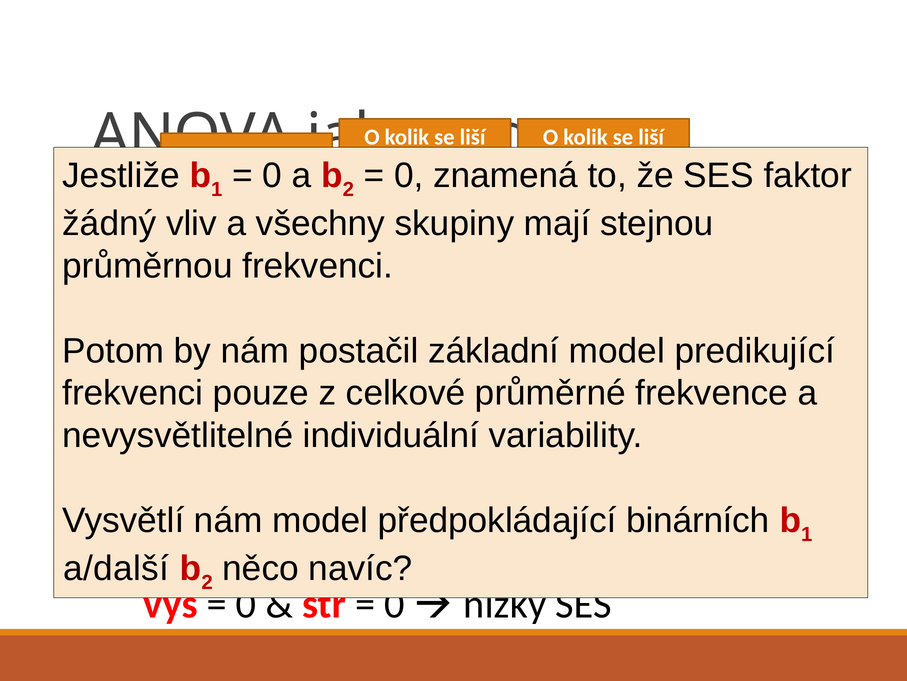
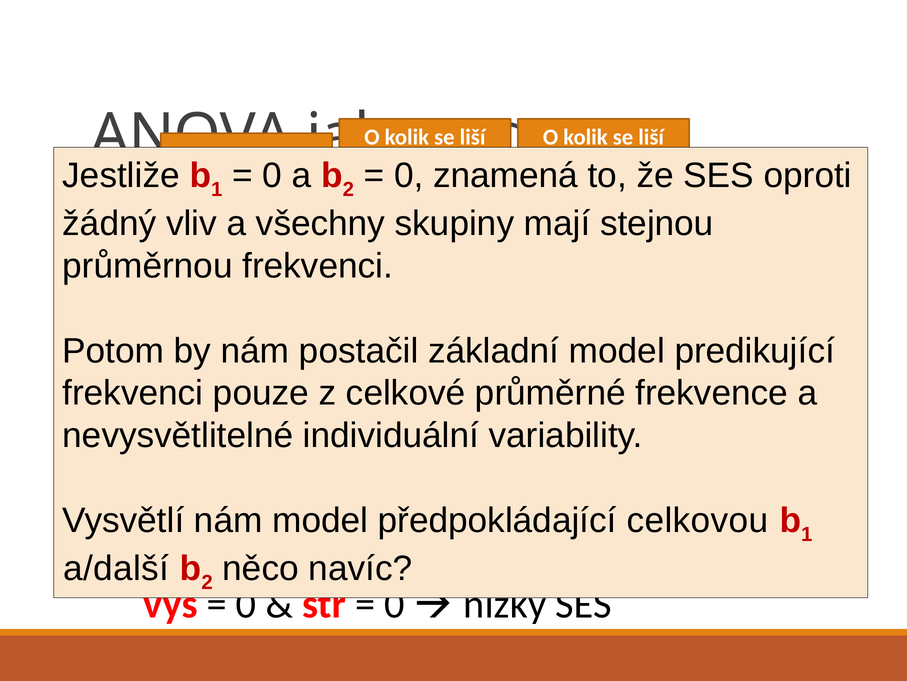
faktor: faktor -> oproti
binárních at (698, 520): binárních -> celkovou
